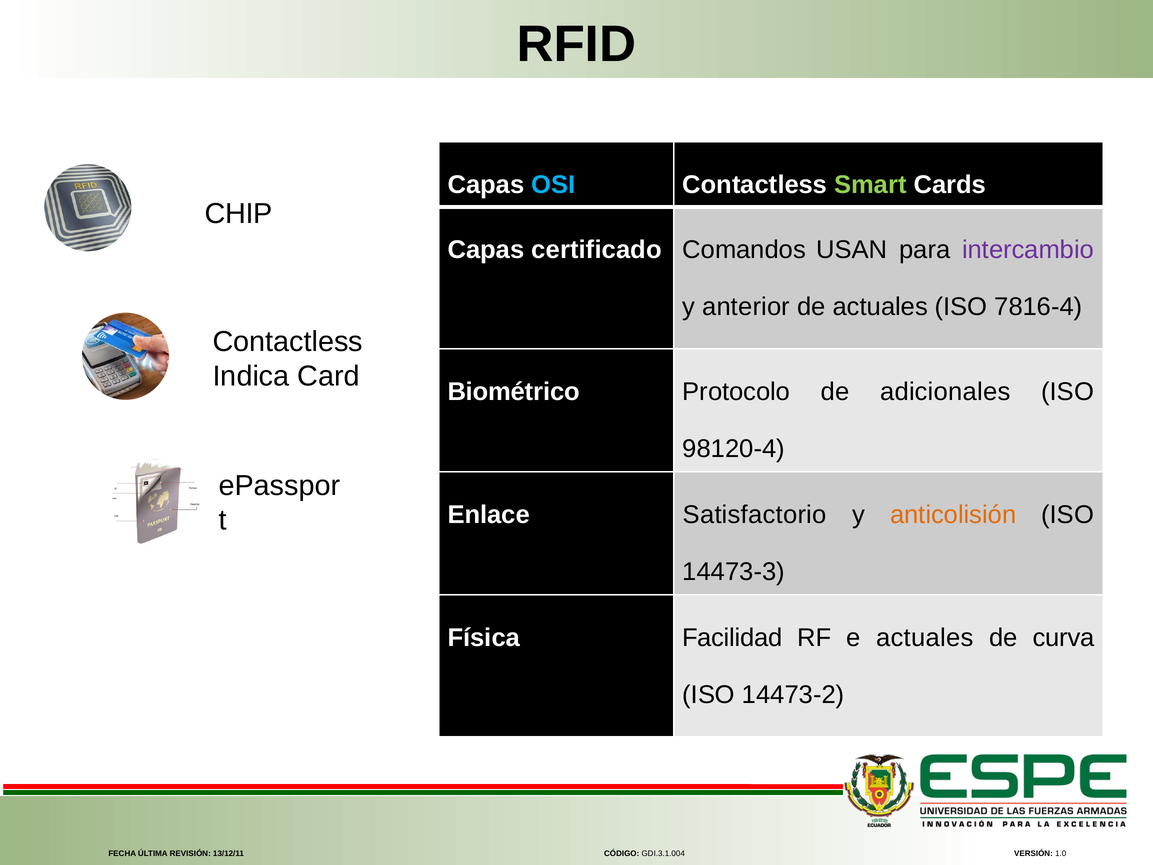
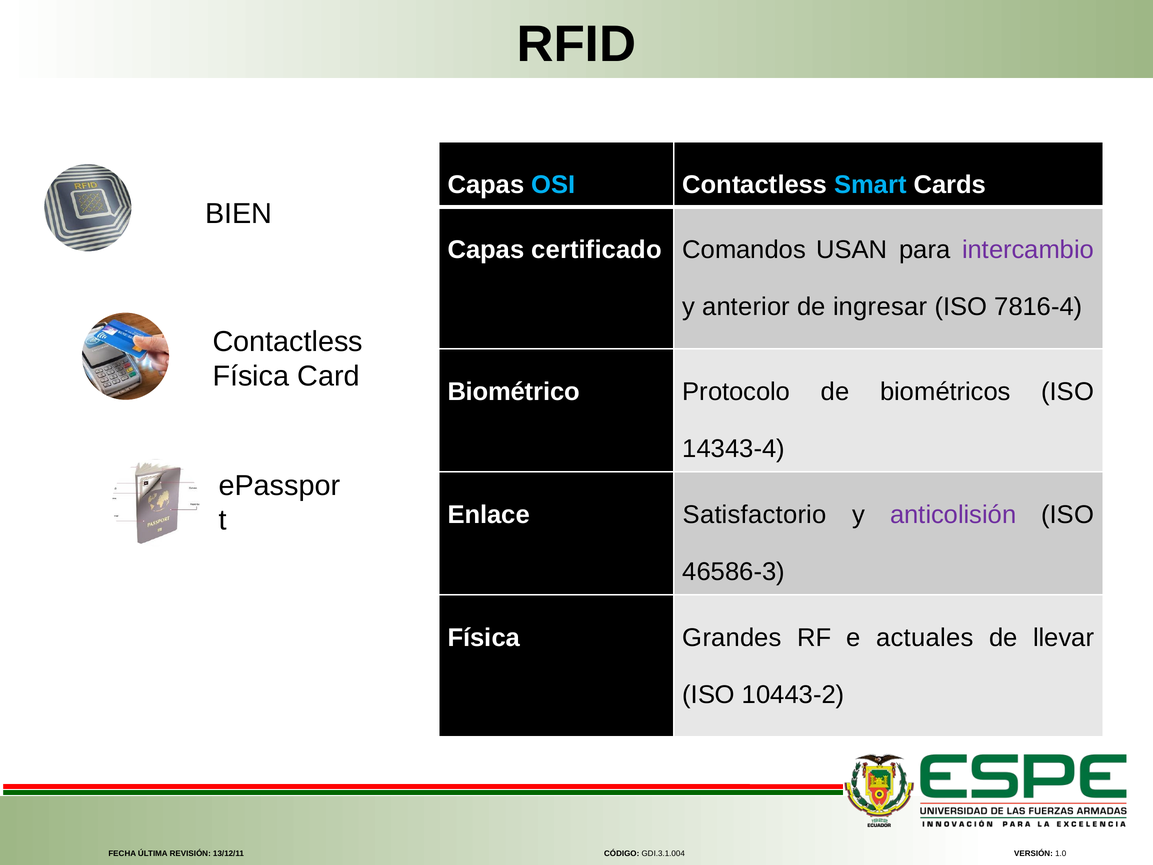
Smart colour: light green -> light blue
CHIP: CHIP -> BIEN
de actuales: actuales -> ingresar
Indica at (251, 376): Indica -> Física
adicionales: adicionales -> biométricos
98120-4: 98120-4 -> 14343-4
anticolisión colour: orange -> purple
14473-3: 14473-3 -> 46586-3
Facilidad: Facilidad -> Grandes
curva: curva -> llevar
14473-2: 14473-2 -> 10443-2
